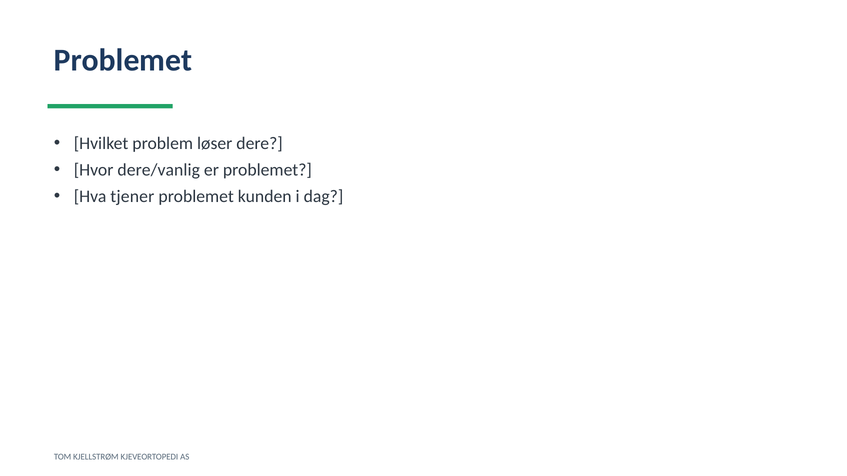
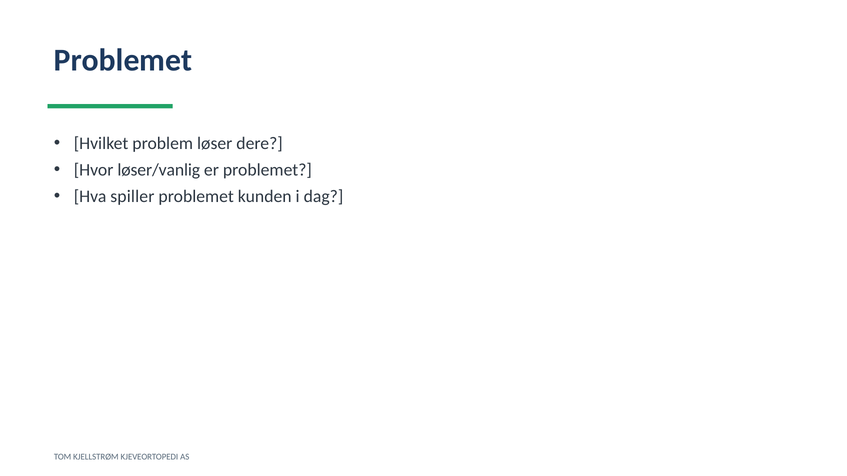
dere/vanlig: dere/vanlig -> løser/vanlig
tjener: tjener -> spiller
